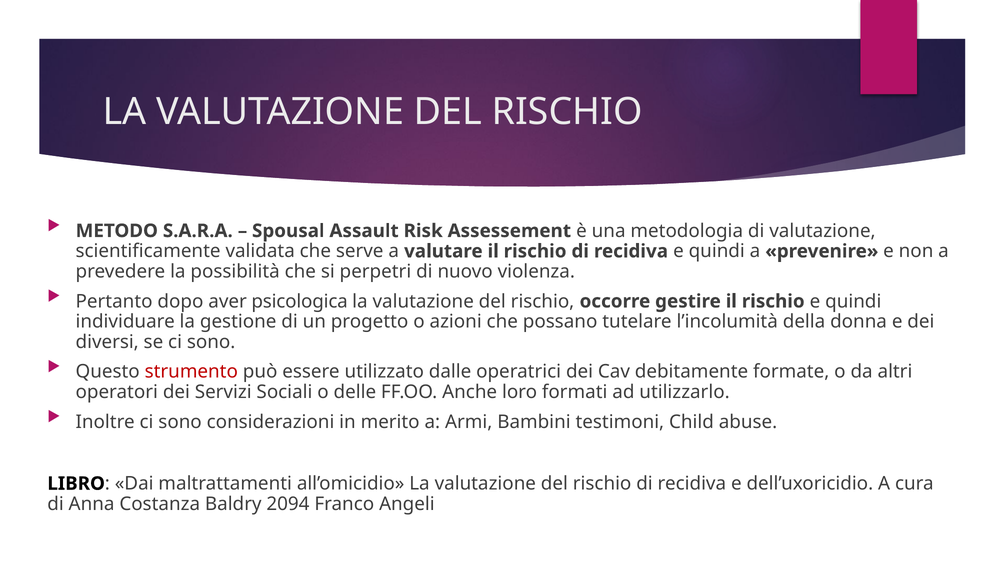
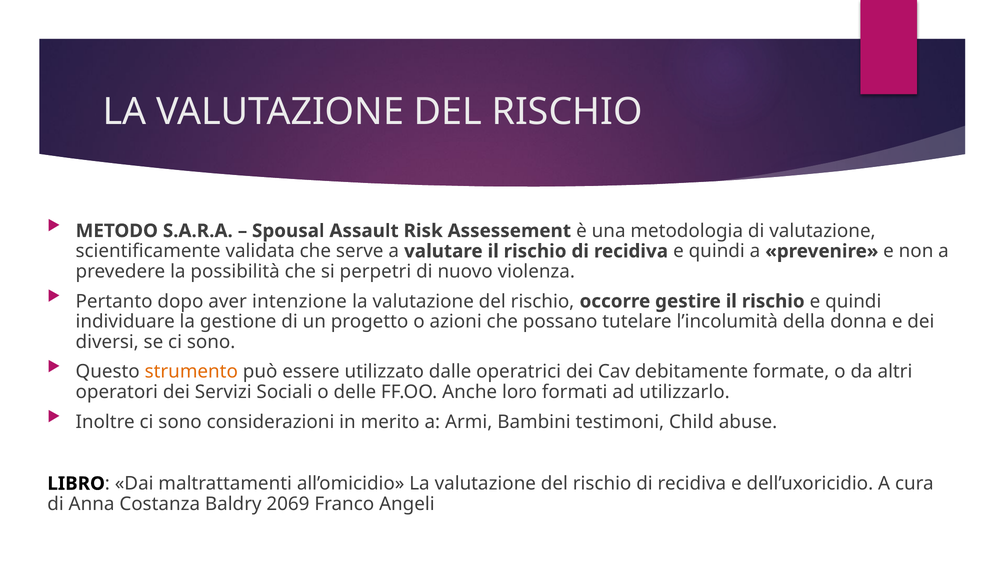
psicologica: psicologica -> intenzione
strumento colour: red -> orange
2094: 2094 -> 2069
